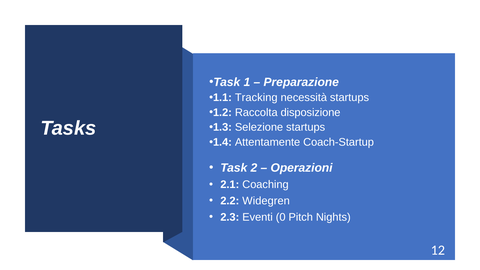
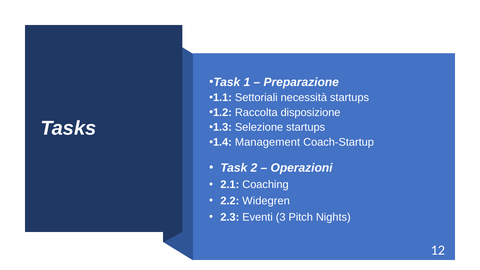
Tracking: Tracking -> Settoriali
Attentamente: Attentamente -> Management
0: 0 -> 3
